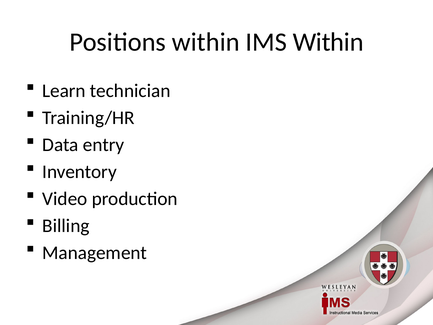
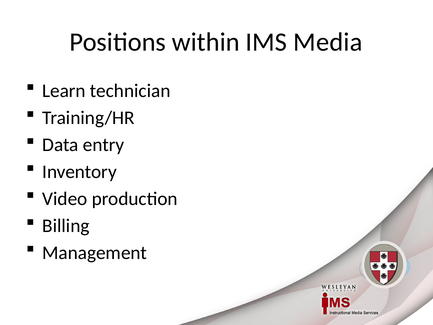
IMS Within: Within -> Media
